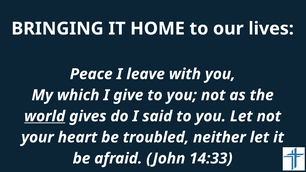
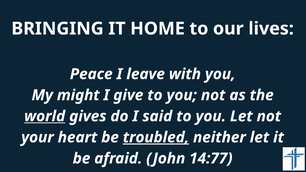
which: which -> might
troubled underline: none -> present
14:33: 14:33 -> 14:77
